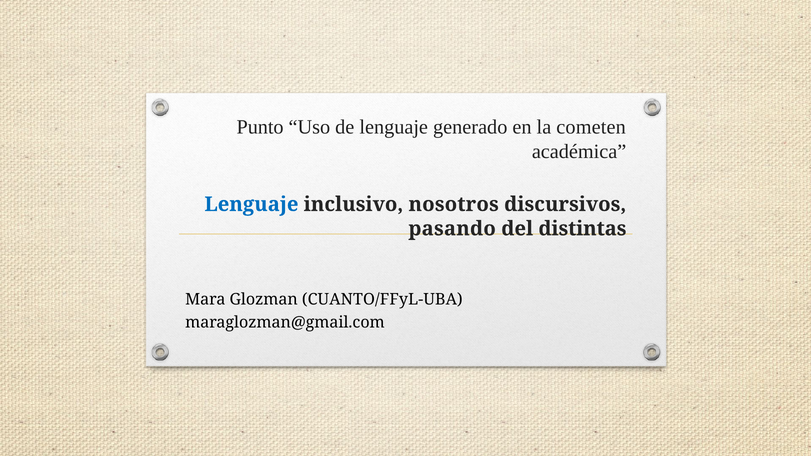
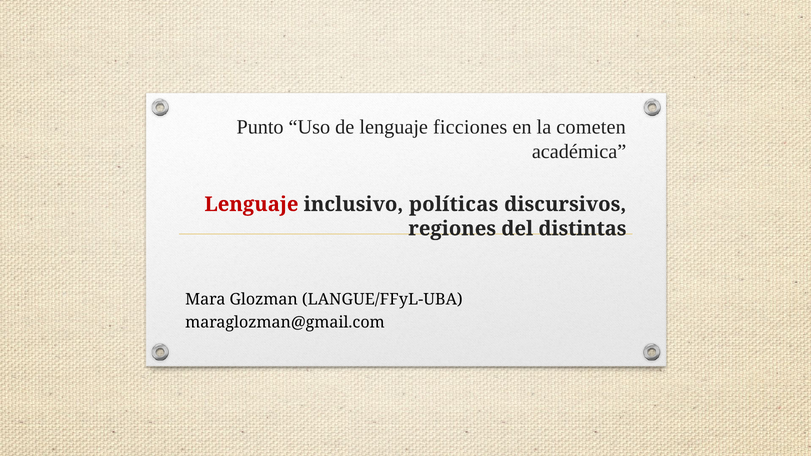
generado: generado -> ficciones
Lenguaje at (251, 204) colour: blue -> red
nosotros: nosotros -> políticas
pasando: pasando -> regiones
CUANTO/FFyL-UBA: CUANTO/FFyL-UBA -> LANGUE/FFyL-UBA
